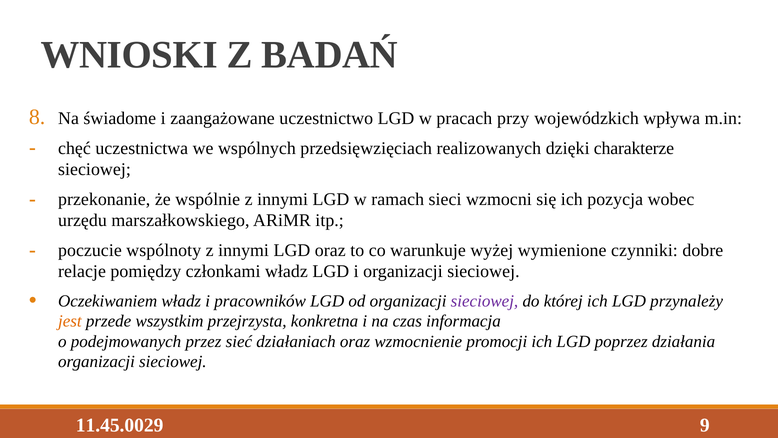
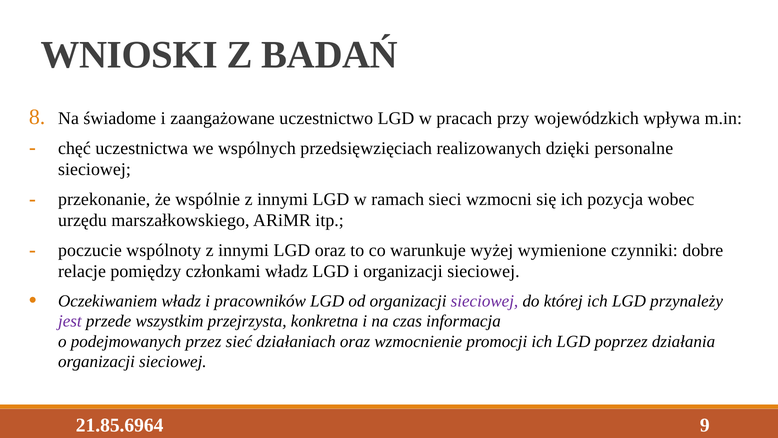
charakterze: charakterze -> personalne
jest colour: orange -> purple
11.45.0029: 11.45.0029 -> 21.85.6964
